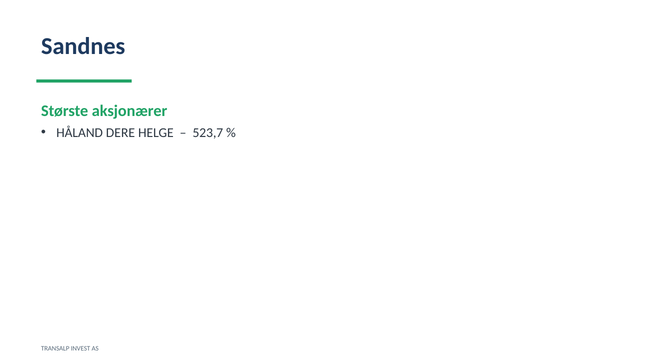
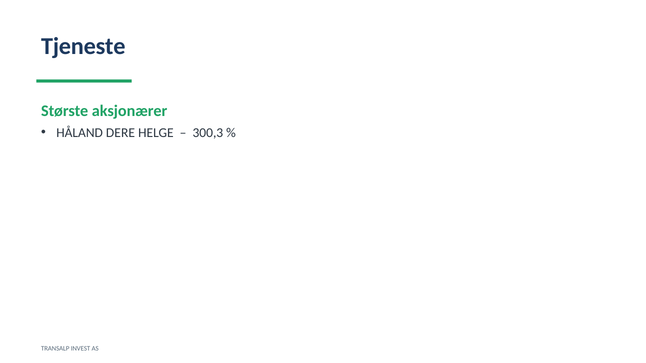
Sandnes: Sandnes -> Tjeneste
523,7: 523,7 -> 300,3
